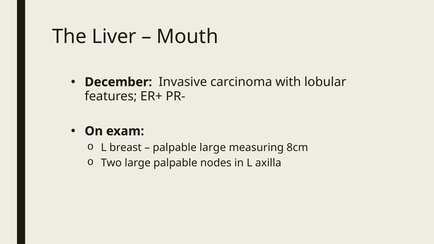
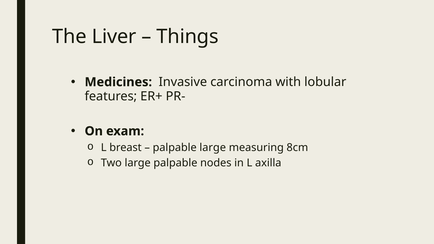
Mouth: Mouth -> Things
December: December -> Medicines
